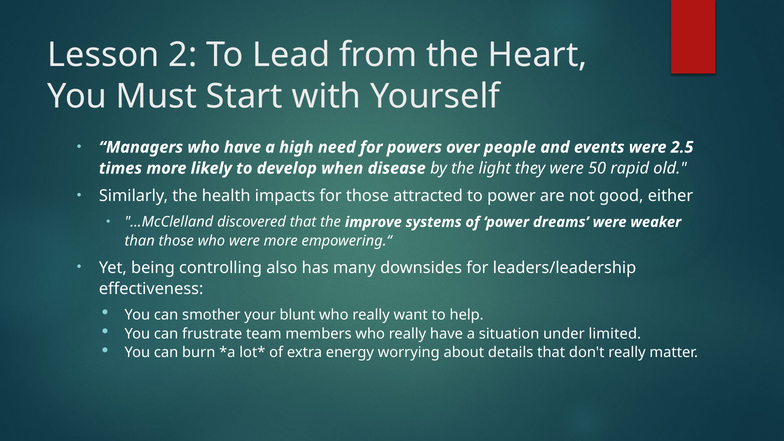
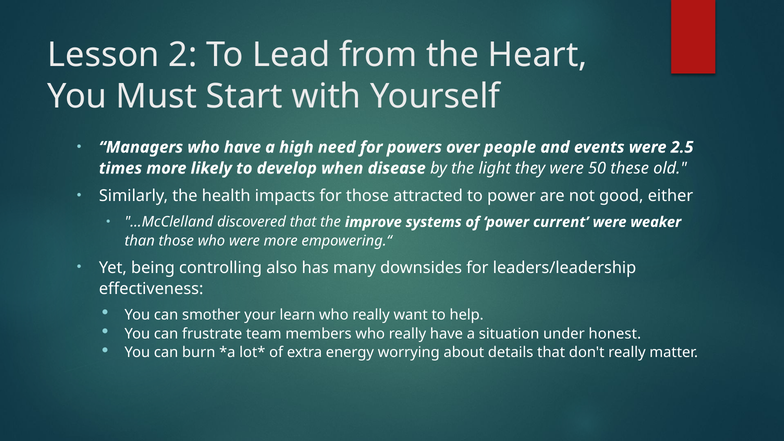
rapid: rapid -> these
dreams: dreams -> current
blunt: blunt -> learn
limited: limited -> honest
